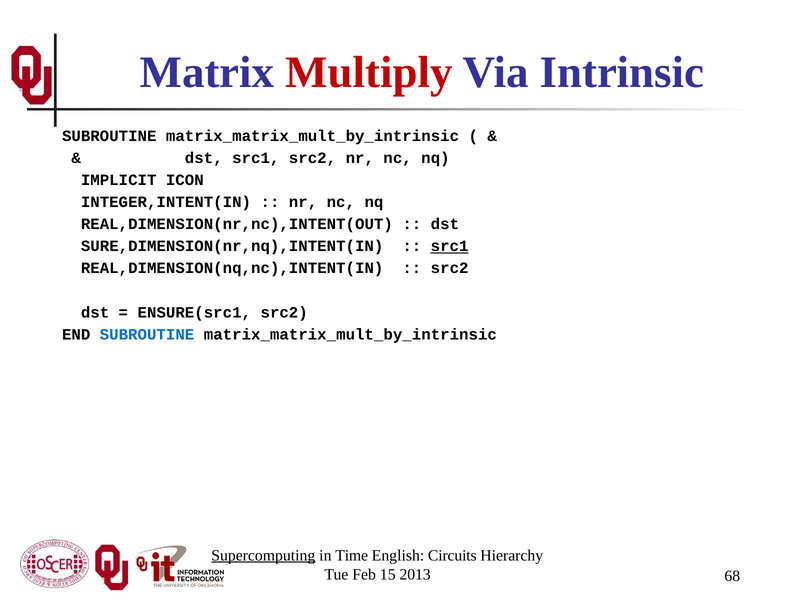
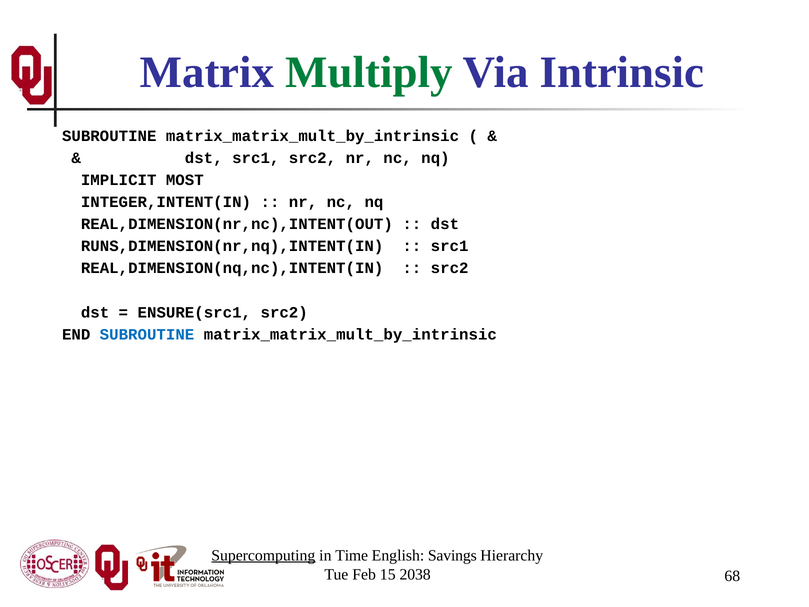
Multiply colour: red -> green
ICON: ICON -> MOST
SURE,DIMENSION(nr,nq),INTENT(IN: SURE,DIMENSION(nr,nq),INTENT(IN -> RUNS,DIMENSION(nr,nq),INTENT(IN
src1 at (450, 246) underline: present -> none
Circuits: Circuits -> Savings
2013: 2013 -> 2038
